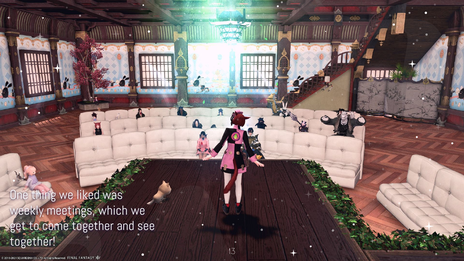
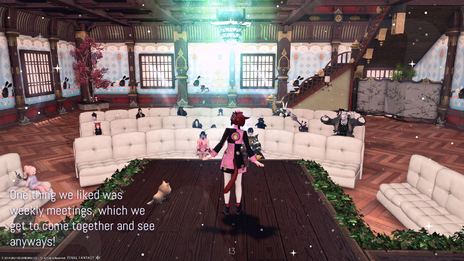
together at (33, 241): together -> anyways
